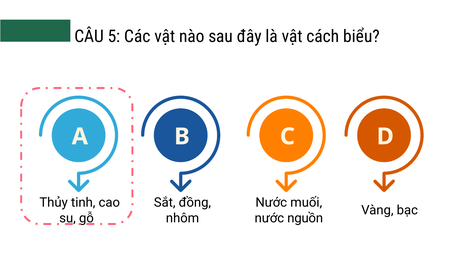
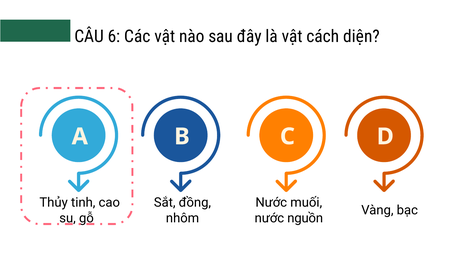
5: 5 -> 6
biểu: biểu -> diện
